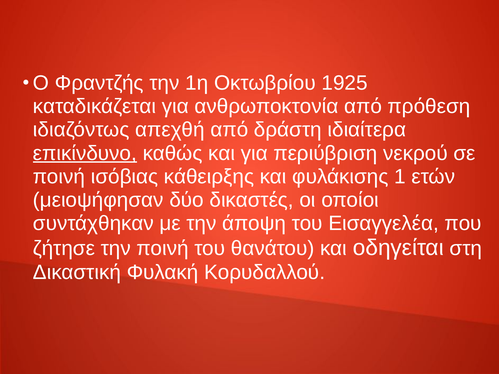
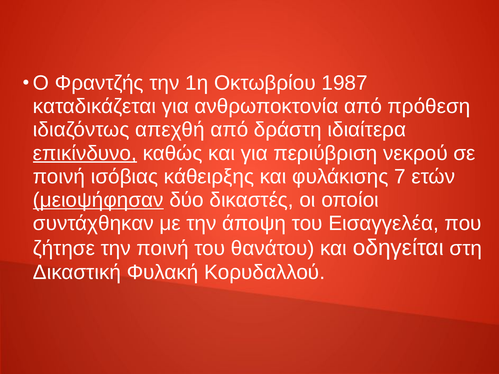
1925: 1925 -> 1987
1: 1 -> 7
μειοψήφησαν underline: none -> present
